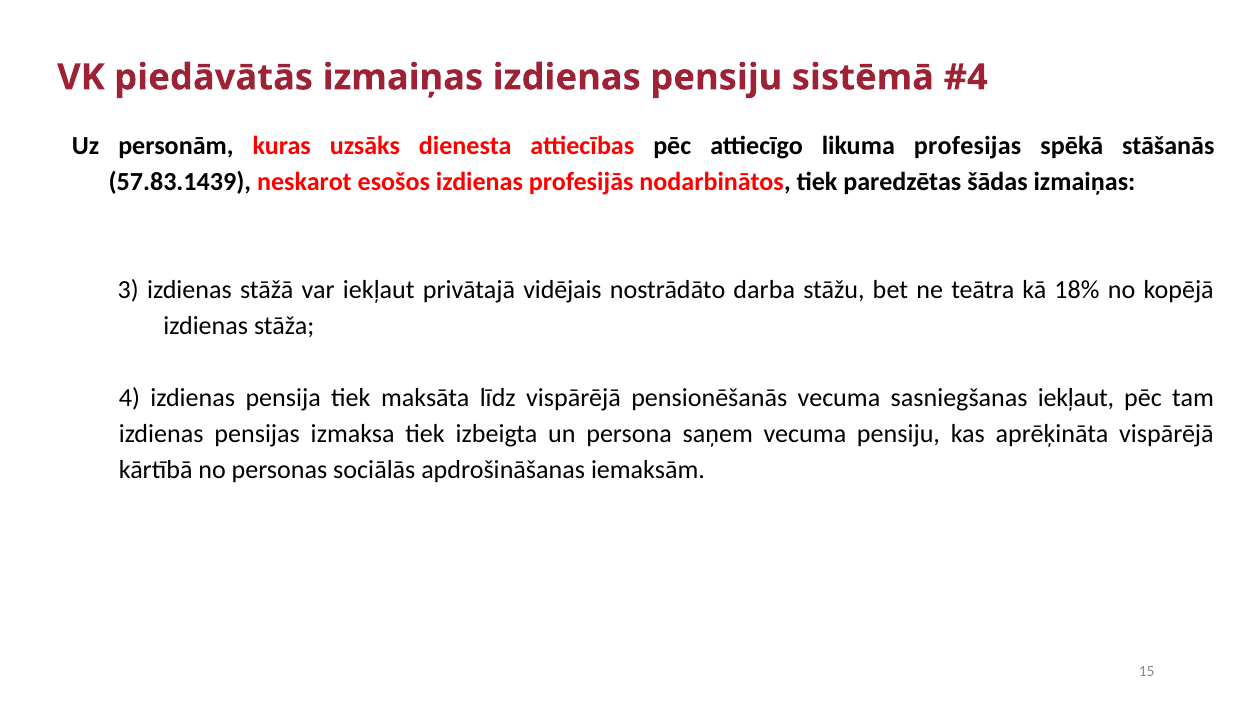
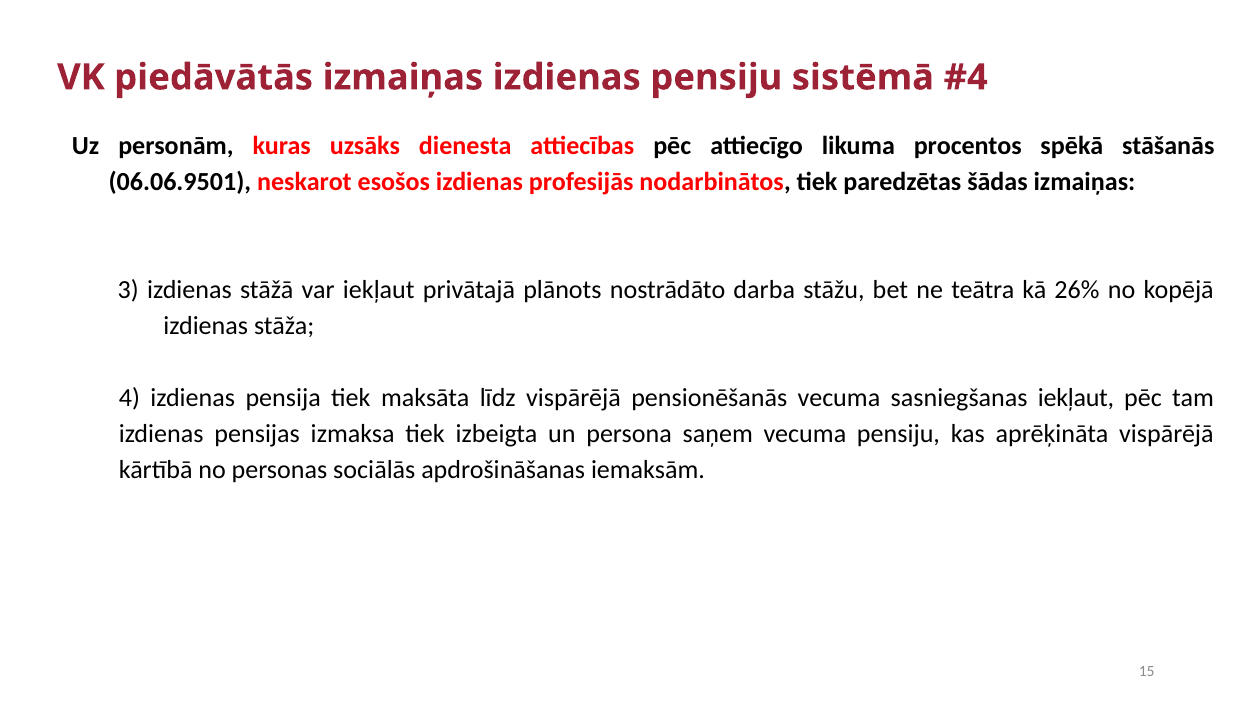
profesijas: profesijas -> procentos
57.83.1439: 57.83.1439 -> 06.06.9501
vidējais: vidējais -> plānots
18%: 18% -> 26%
